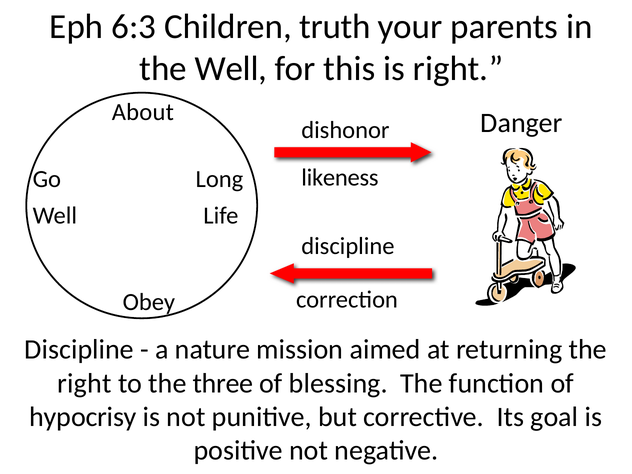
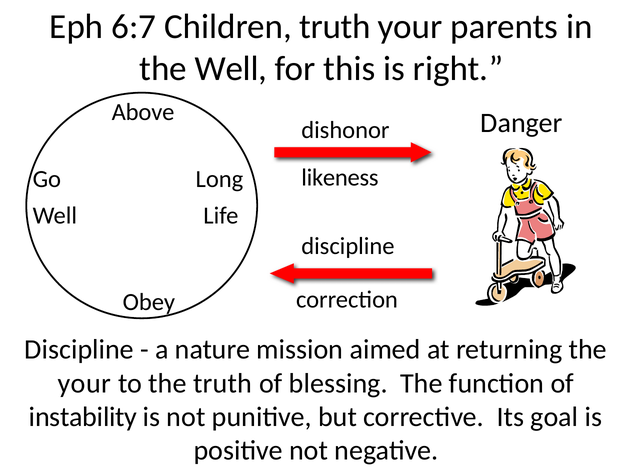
6:3: 6:3 -> 6:7
About: About -> Above
right at (84, 383): right -> your
the three: three -> truth
hypocrisy: hypocrisy -> instability
